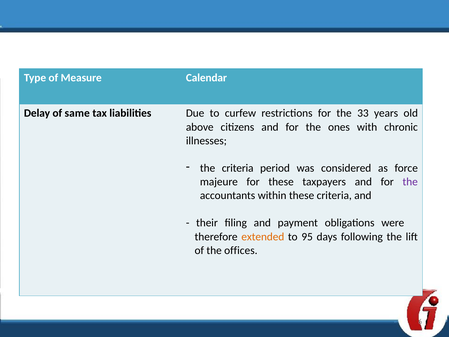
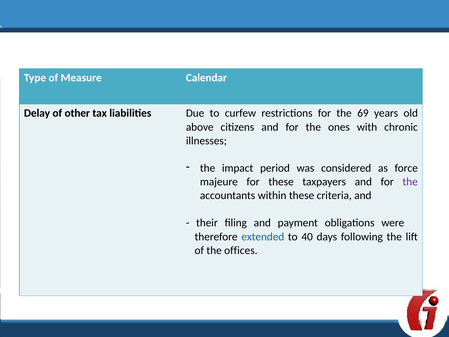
same: same -> other
33: 33 -> 69
the criteria: criteria -> impact
extended colour: orange -> blue
95: 95 -> 40
